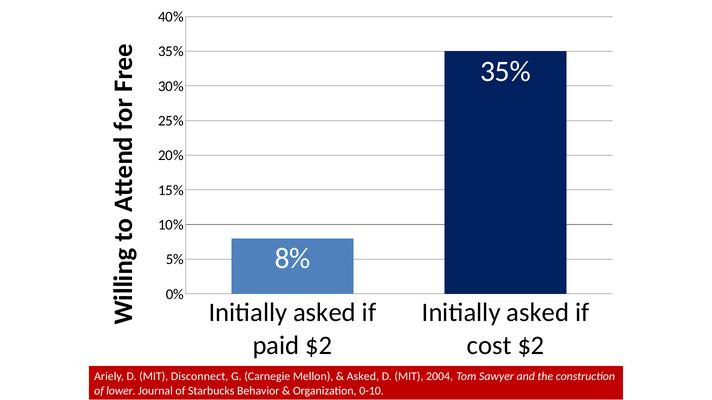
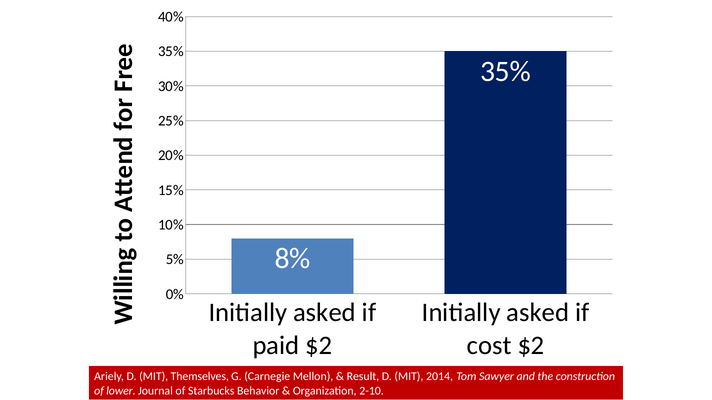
Disconnect: Disconnect -> Themselves
Asked at (363, 377): Asked -> Result
2004: 2004 -> 2014
0-10: 0-10 -> 2-10
